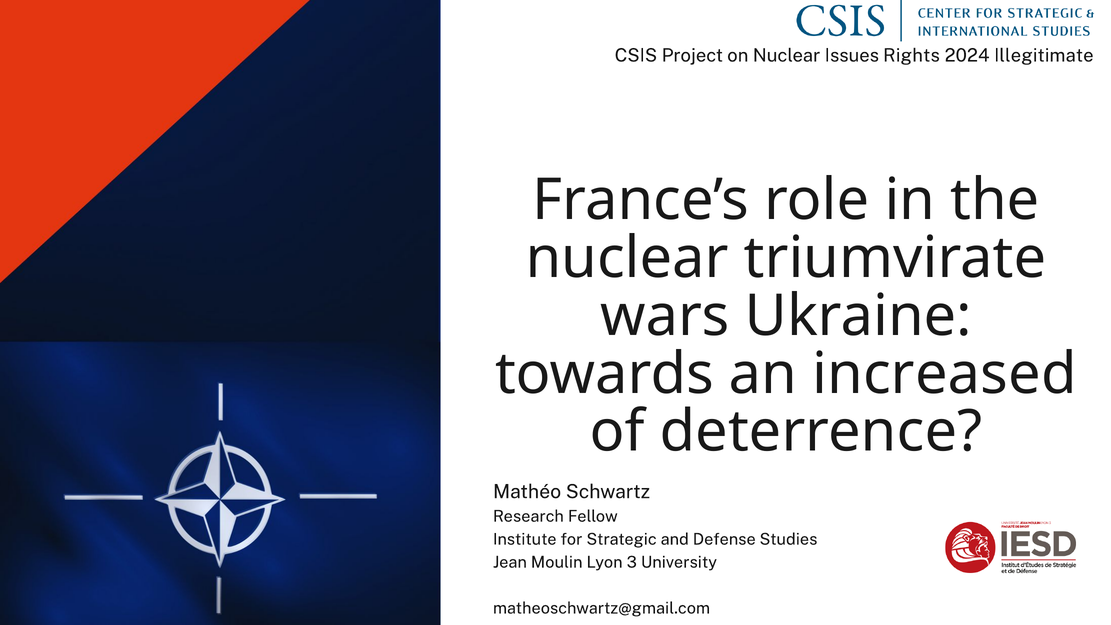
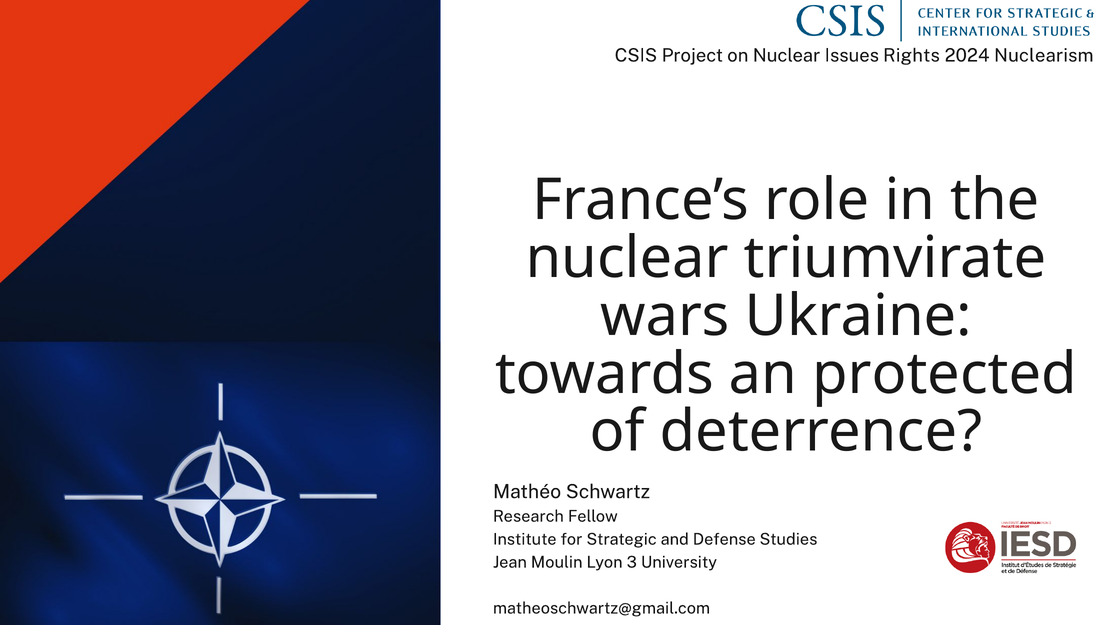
Illegitimate: Illegitimate -> Nuclearism
increased: increased -> protected
